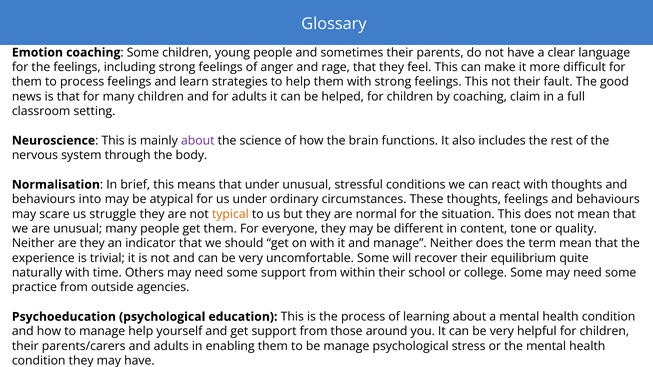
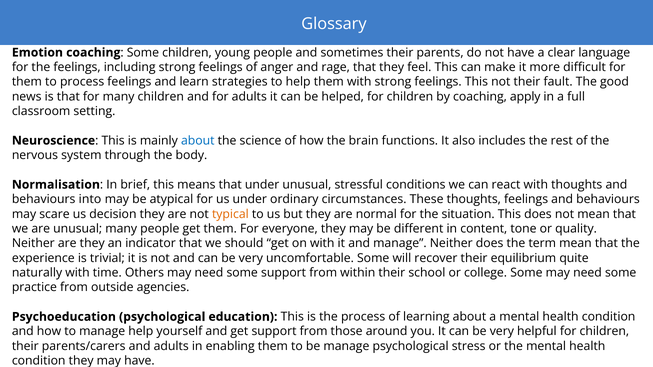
claim: claim -> apply
about at (198, 141) colour: purple -> blue
struggle: struggle -> decision
